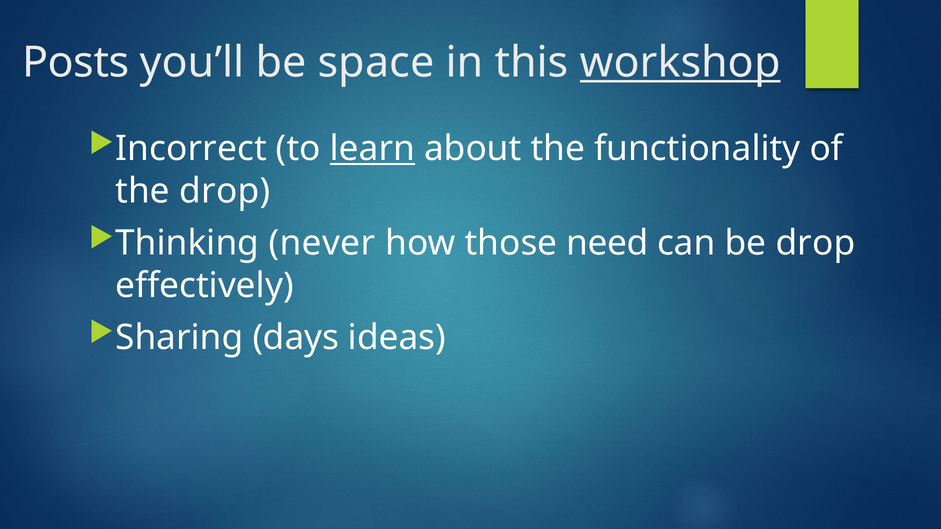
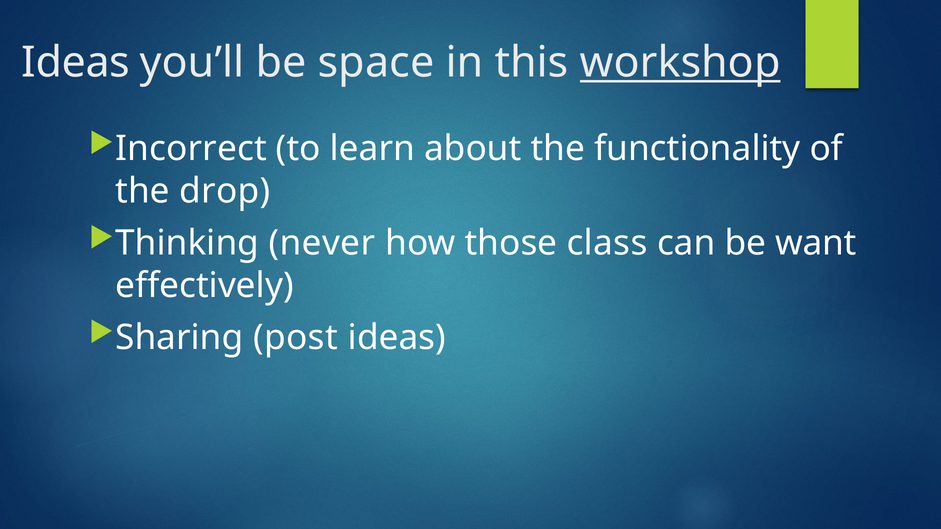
Posts at (76, 63): Posts -> Ideas
learn underline: present -> none
need: need -> class
be drop: drop -> want
days: days -> post
